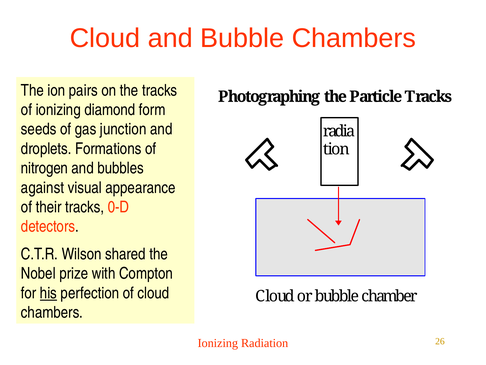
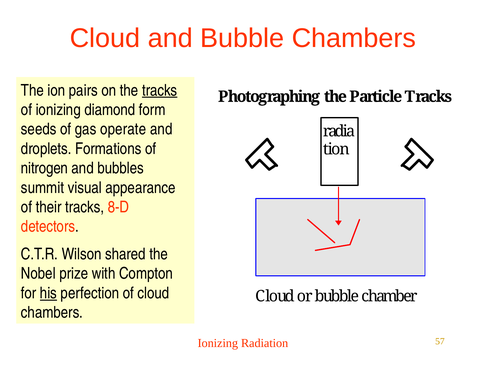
tracks at (160, 90) underline: none -> present
junction: junction -> operate
against: against -> summit
0-D: 0-D -> 8-D
26: 26 -> 57
